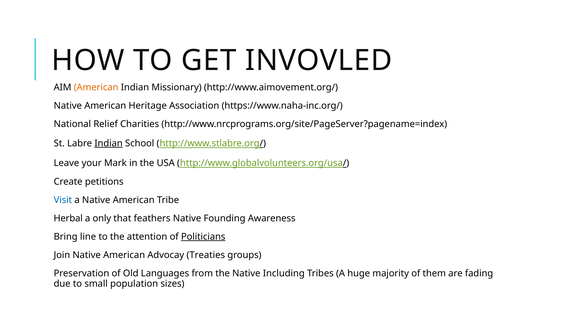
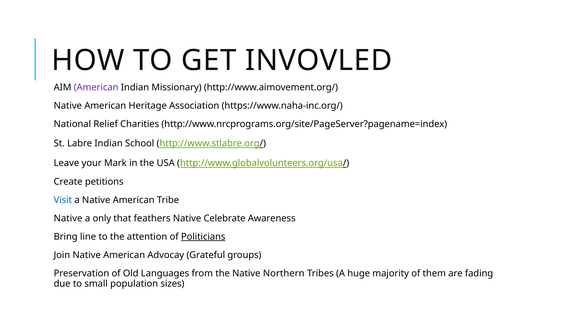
American at (96, 87) colour: orange -> purple
Indian at (109, 144) underline: present -> none
Herbal at (68, 219): Herbal -> Native
Founding: Founding -> Celebrate
Treaties: Treaties -> Grateful
Including: Including -> Northern
